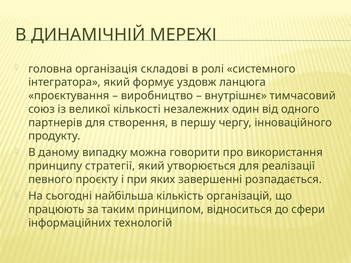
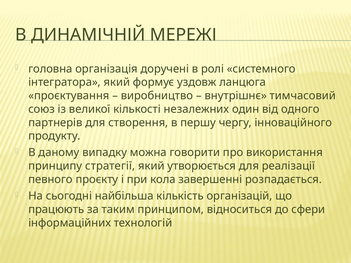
складові: складові -> доручені
яких: яких -> кола
